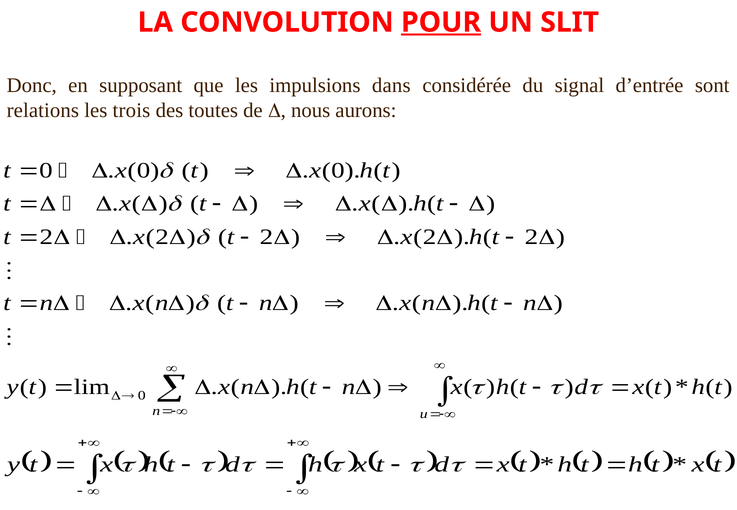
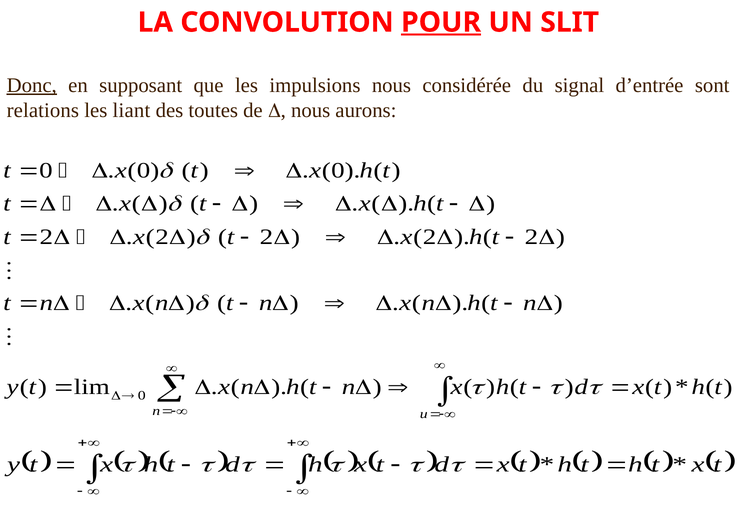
Donc underline: none -> present
impulsions dans: dans -> nous
trois: trois -> liant
